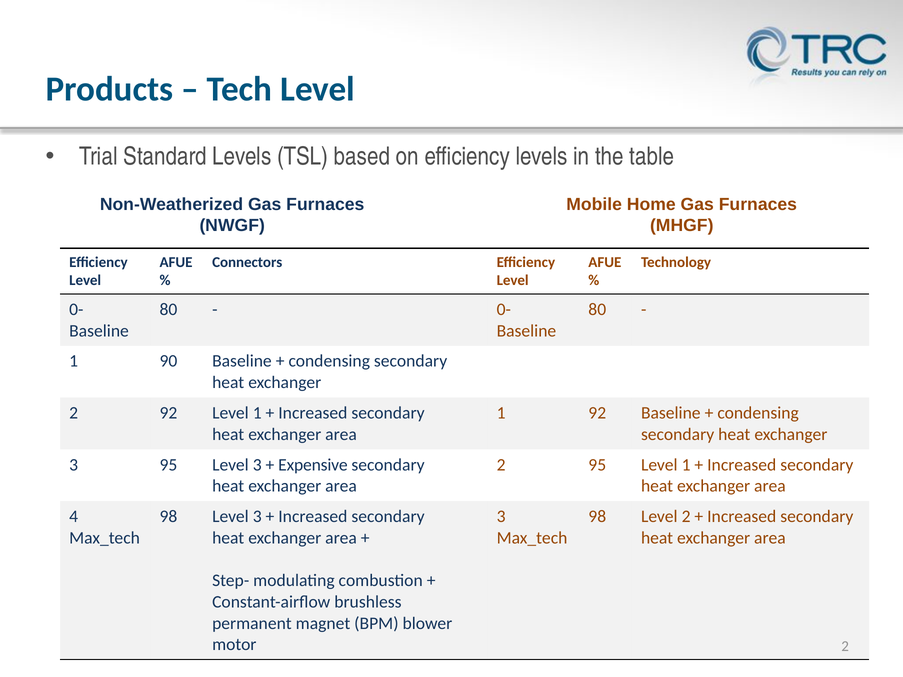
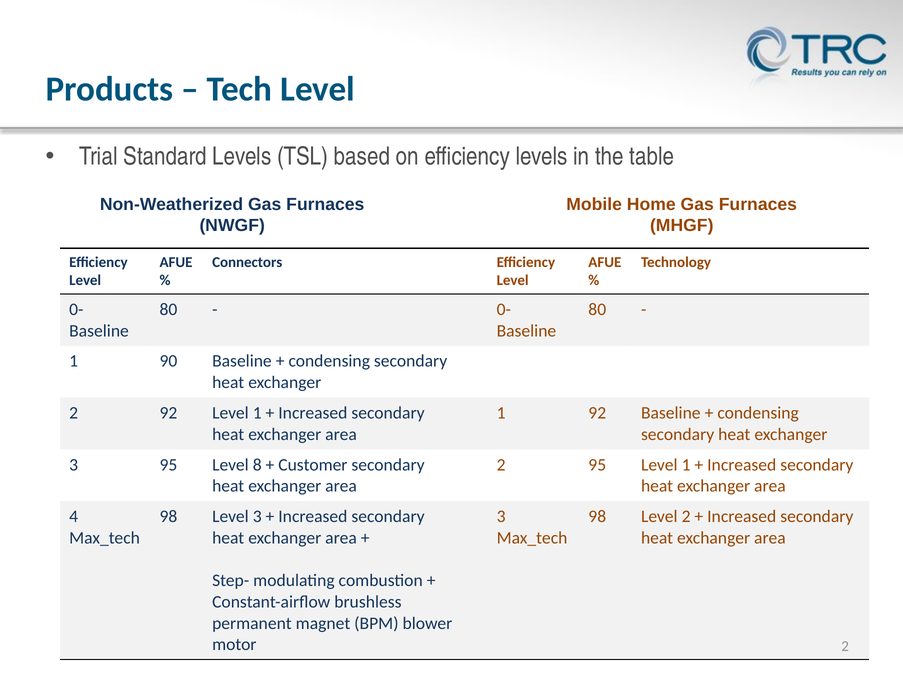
95 Level 3: 3 -> 8
Expensive: Expensive -> Customer
